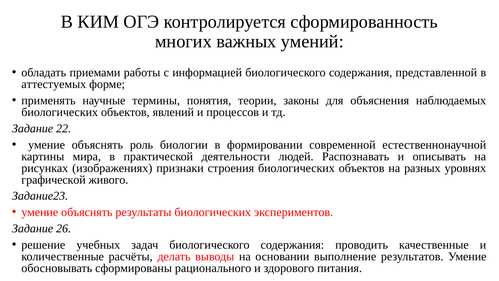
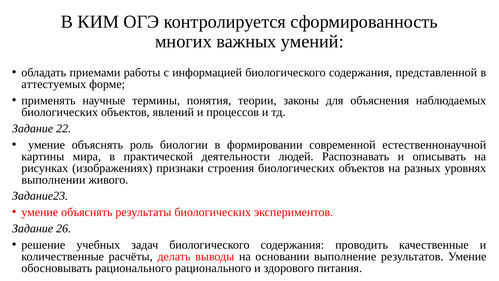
графической: графической -> выполнении
обосновывать сформированы: сформированы -> рационального
